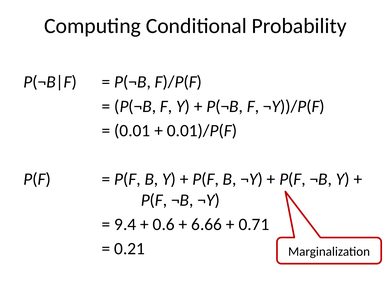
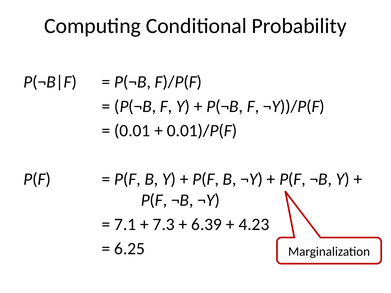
9.4: 9.4 -> 7.1
0.6: 0.6 -> 7.3
6.66: 6.66 -> 6.39
0.71: 0.71 -> 4.23
0.21: 0.21 -> 6.25
